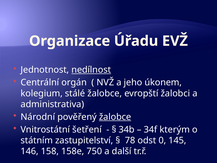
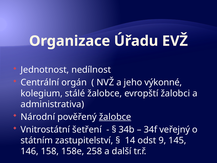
nedílnost underline: present -> none
úkonem: úkonem -> výkonné
kterým: kterým -> veřejný
78: 78 -> 14
0: 0 -> 9
750: 750 -> 258
